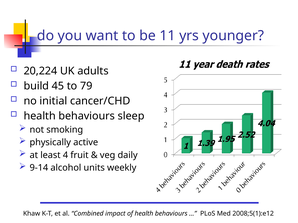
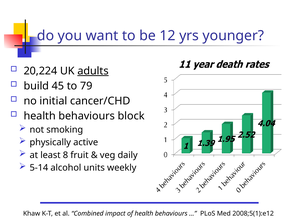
11: 11 -> 12
adults underline: none -> present
sleep: sleep -> block
4: 4 -> 8
9-14: 9-14 -> 5-14
